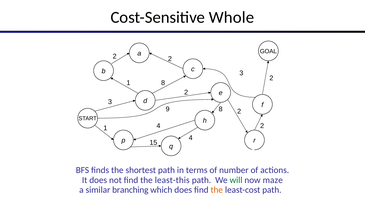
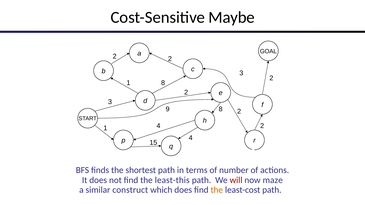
Whole: Whole -> Maybe
will colour: green -> red
branching: branching -> construct
